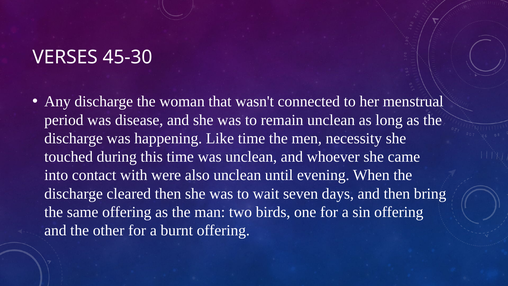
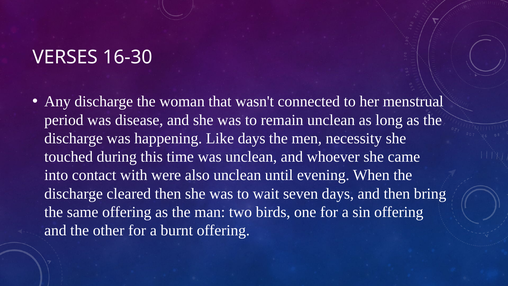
45-30: 45-30 -> 16-30
Like time: time -> days
